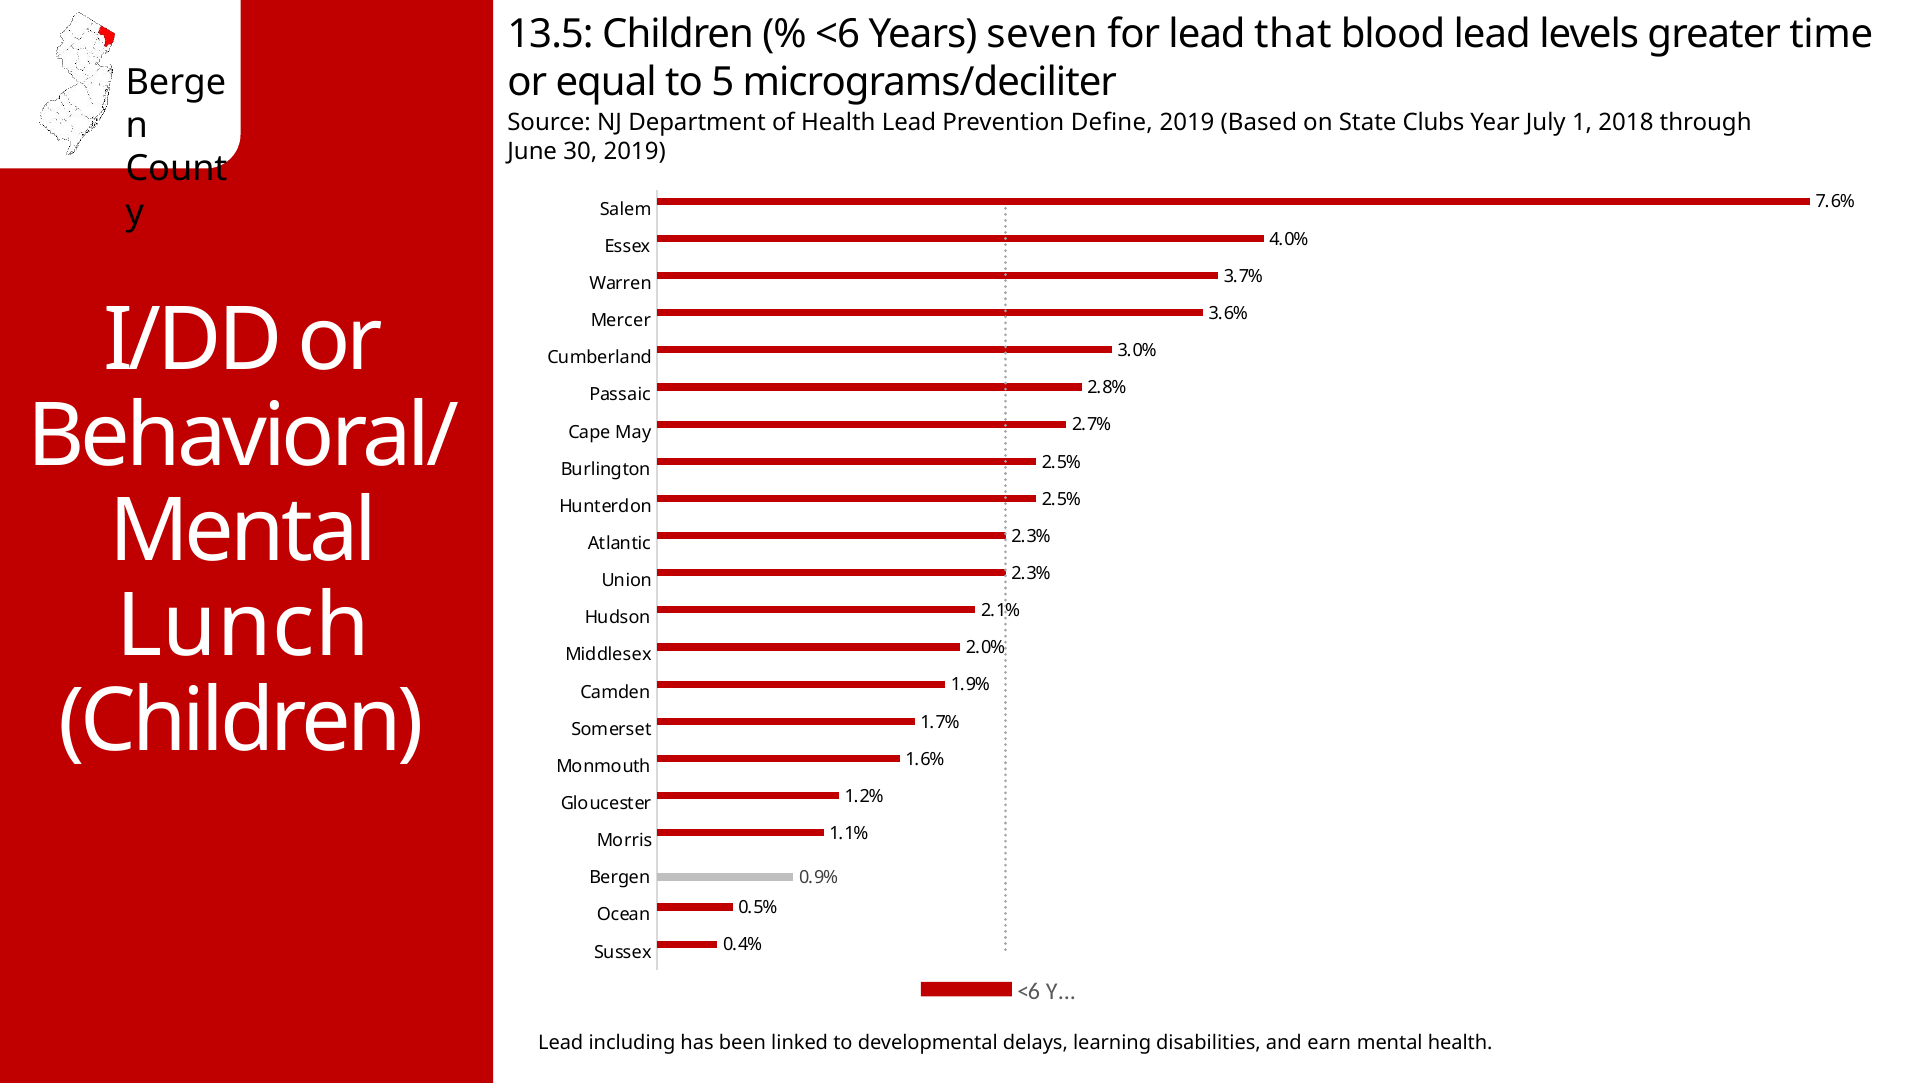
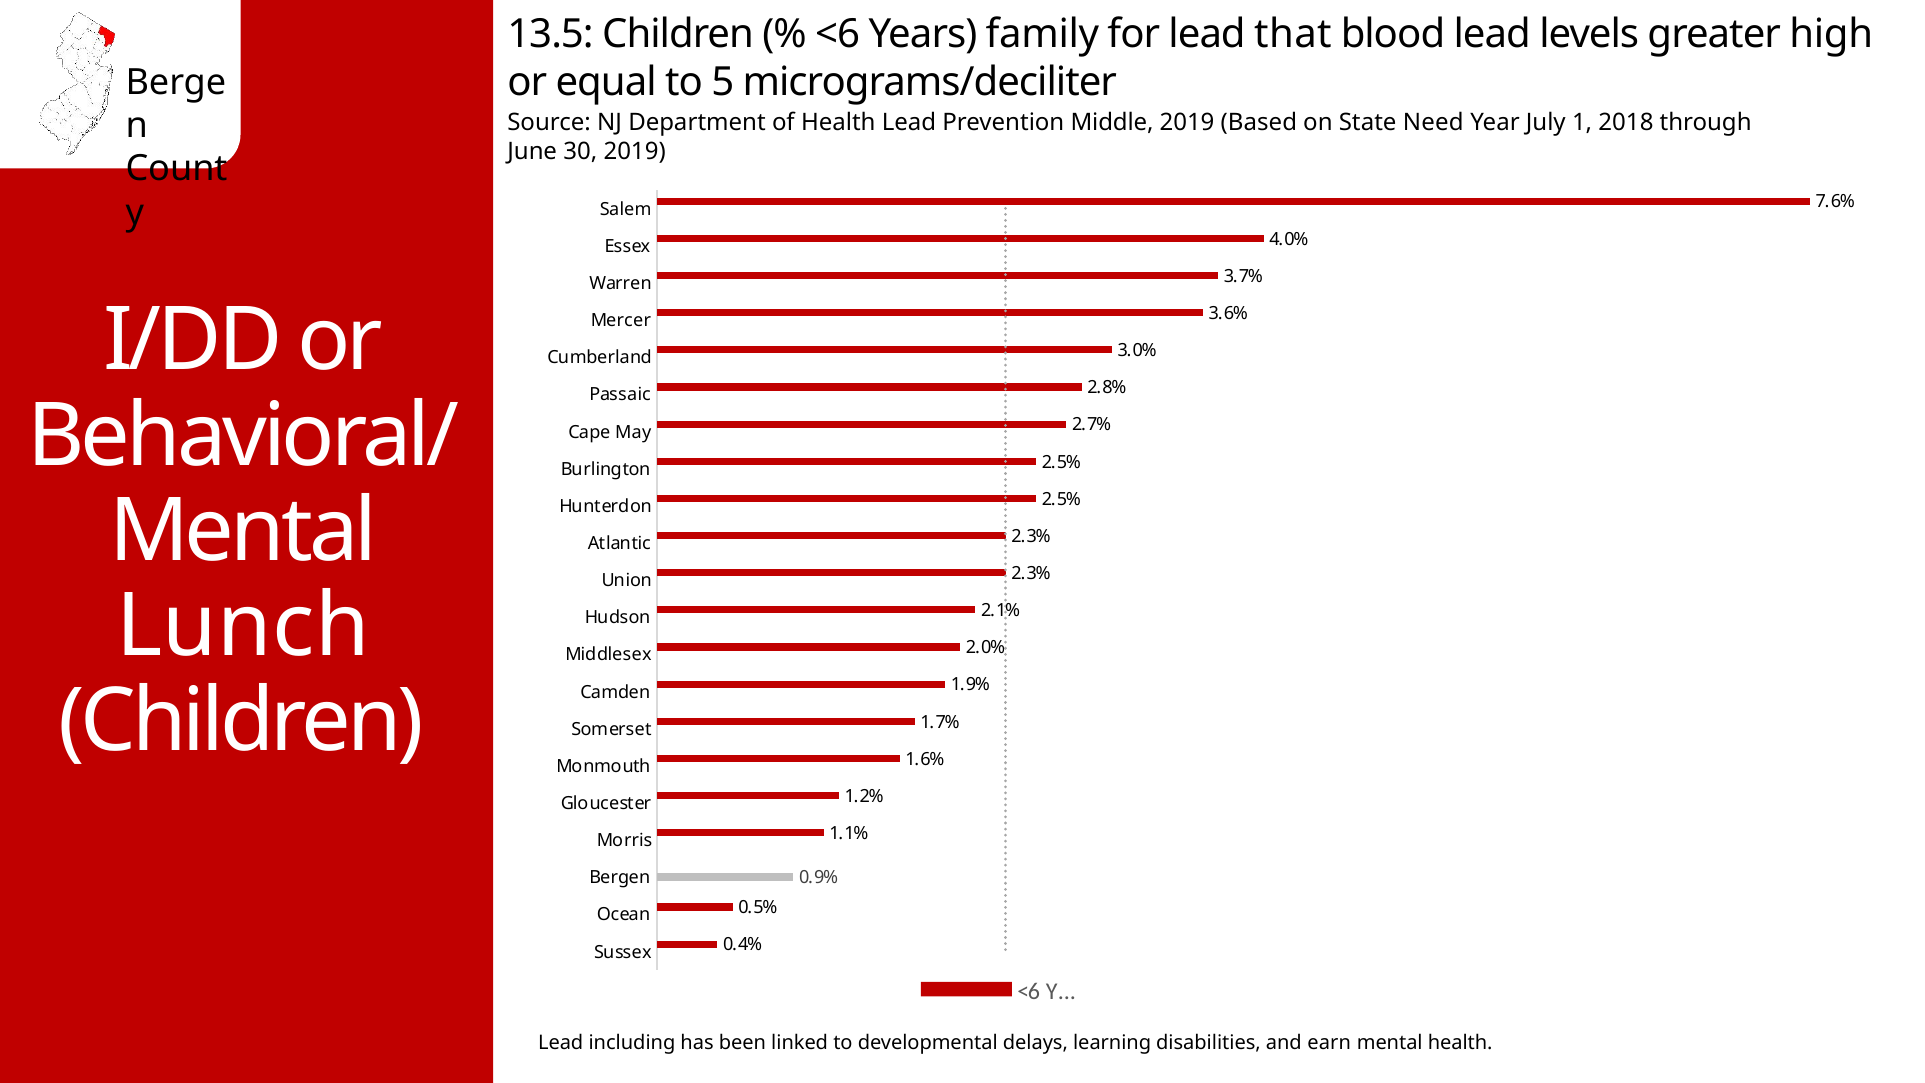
seven: seven -> family
time: time -> high
Define: Define -> Middle
Clubs: Clubs -> Need
